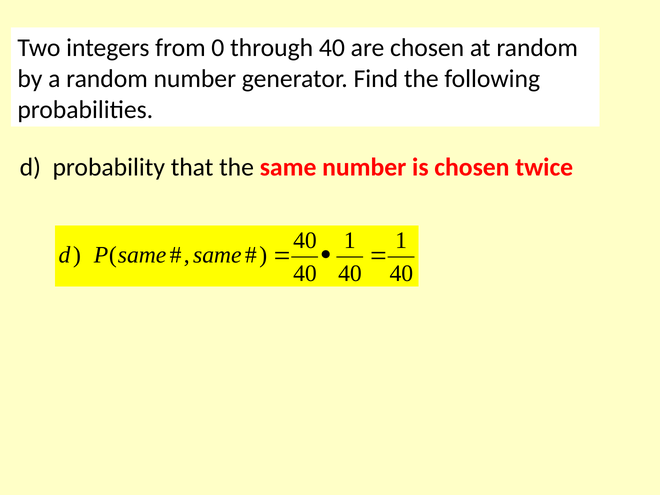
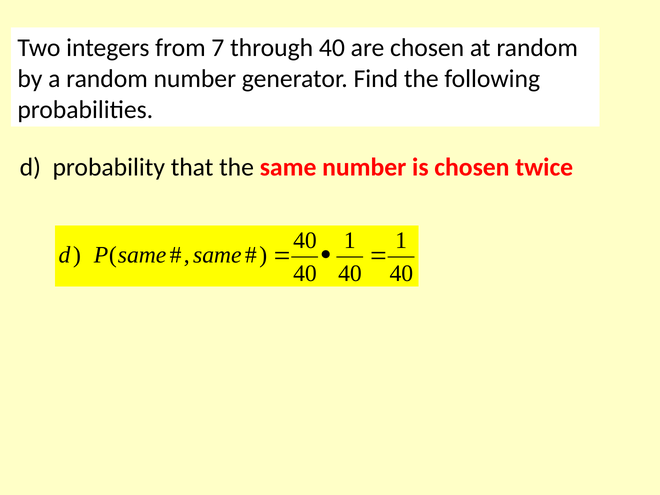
0: 0 -> 7
